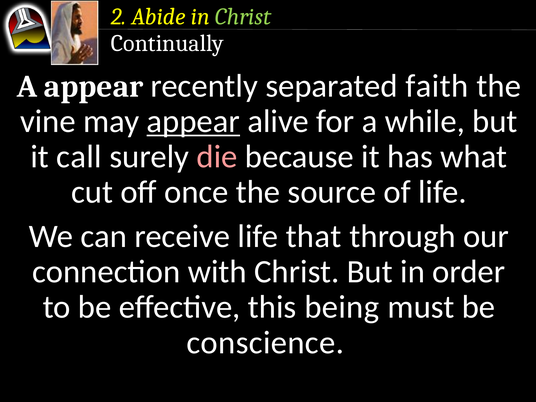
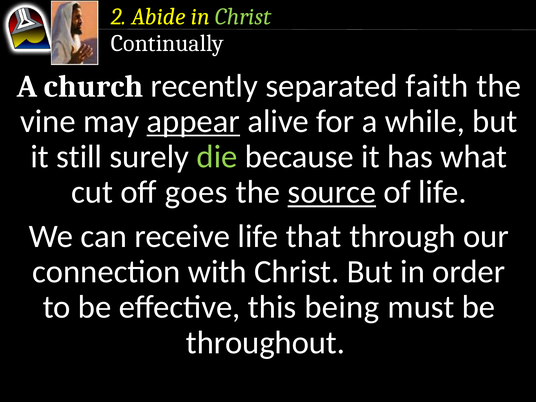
A appear: appear -> church
call: call -> still
die colour: pink -> light green
once: once -> goes
source underline: none -> present
conscience: conscience -> throughout
